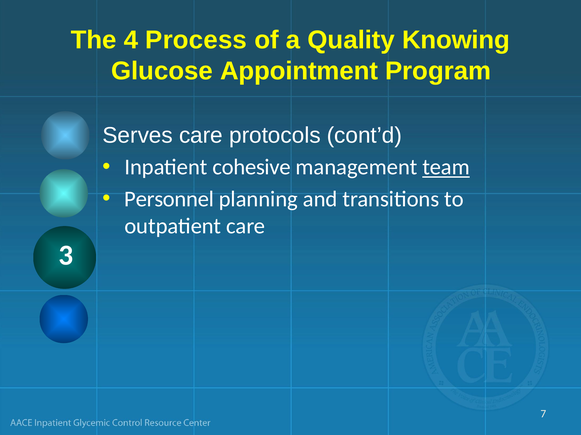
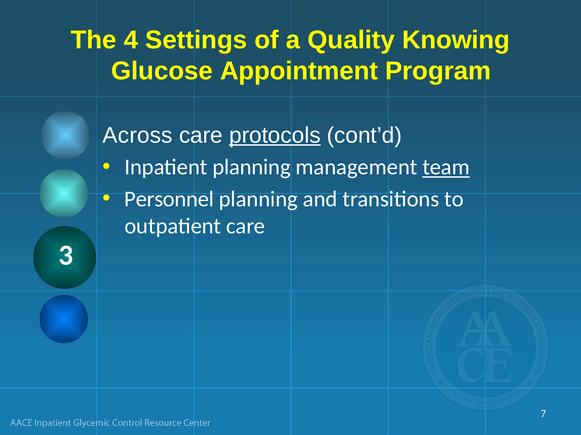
Process: Process -> Settings
Serves: Serves -> Across
protocols underline: none -> present
Inpatient cohesive: cohesive -> planning
